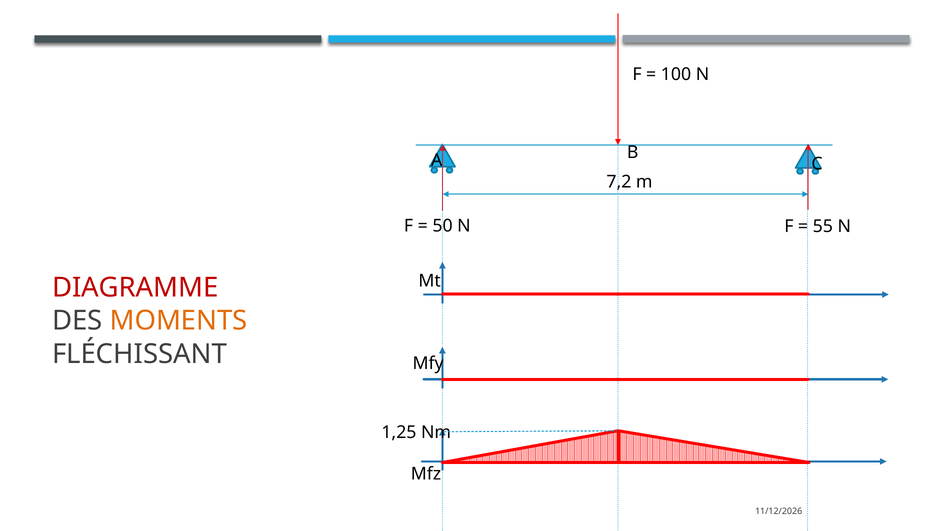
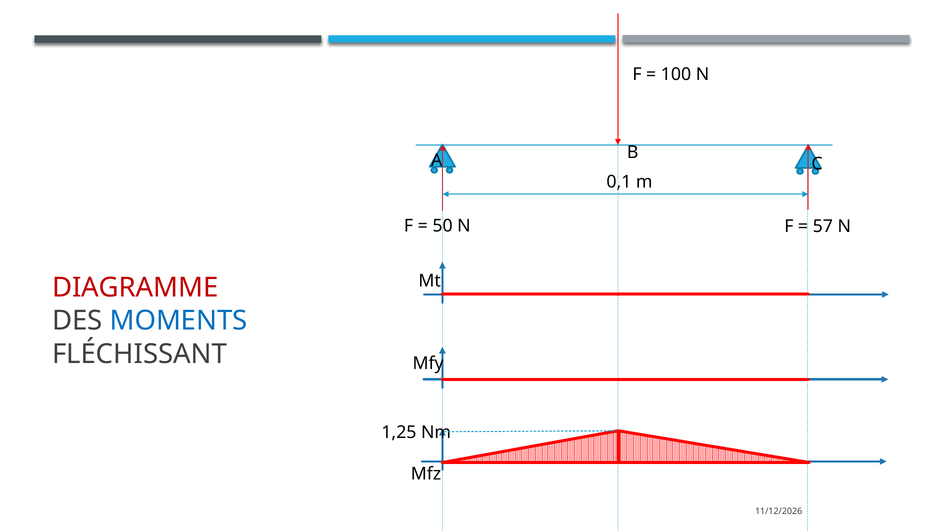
7,2: 7,2 -> 0,1
55: 55 -> 57
MOMENTS colour: orange -> blue
